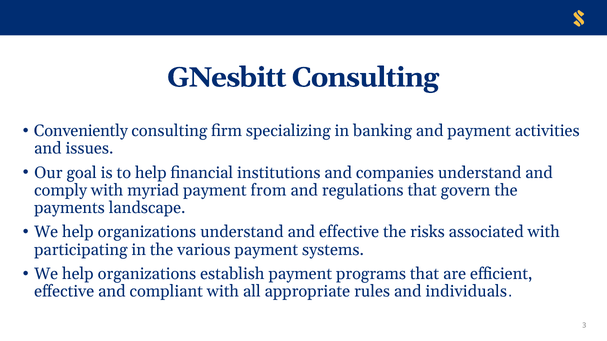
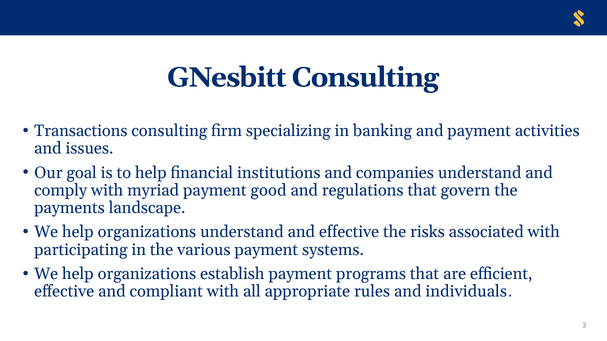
Conveniently: Conveniently -> Transactions
from: from -> good
